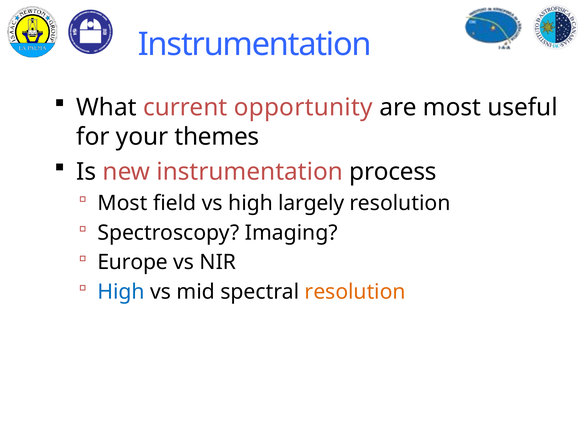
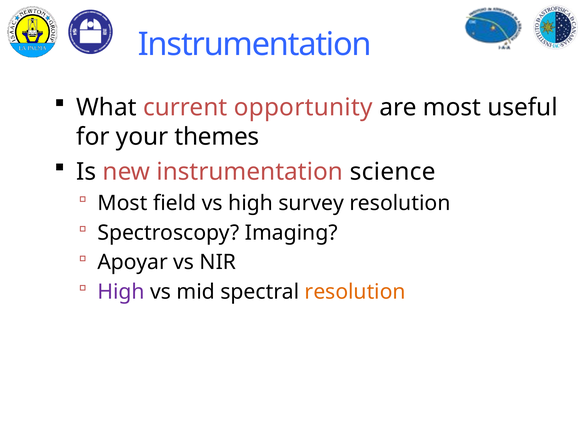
process: process -> science
largely: largely -> survey
Europe: Europe -> Apoyar
High at (121, 292) colour: blue -> purple
